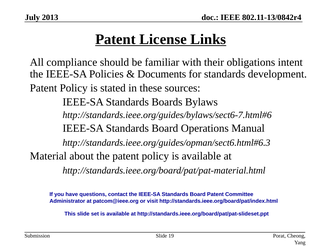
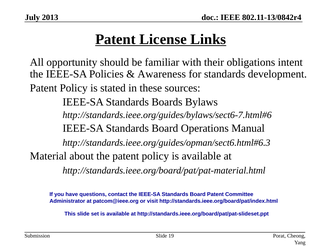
compliance: compliance -> opportunity
Documents: Documents -> Awareness
